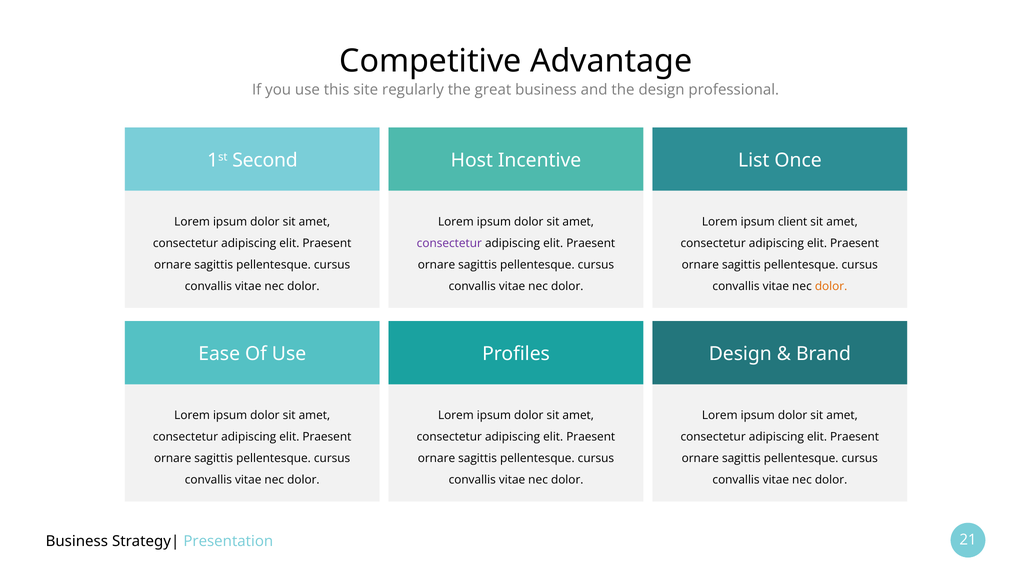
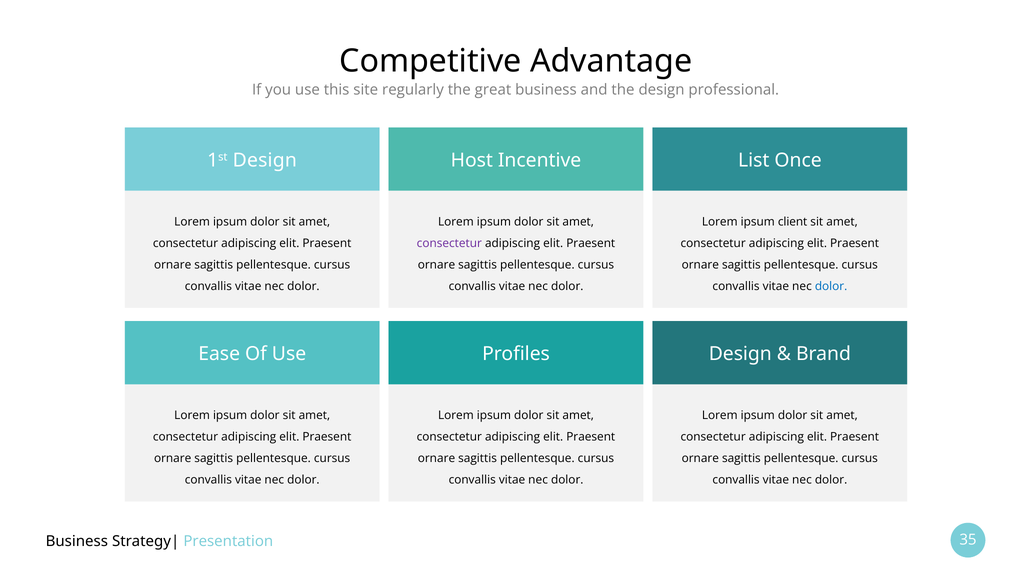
1st Second: Second -> Design
dolor at (831, 287) colour: orange -> blue
21: 21 -> 35
